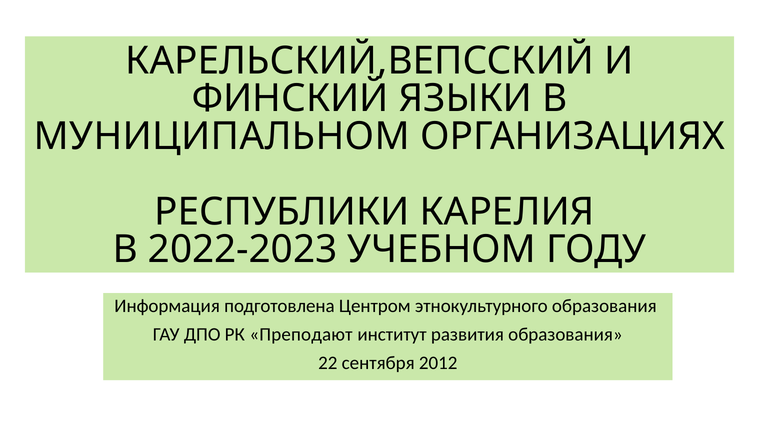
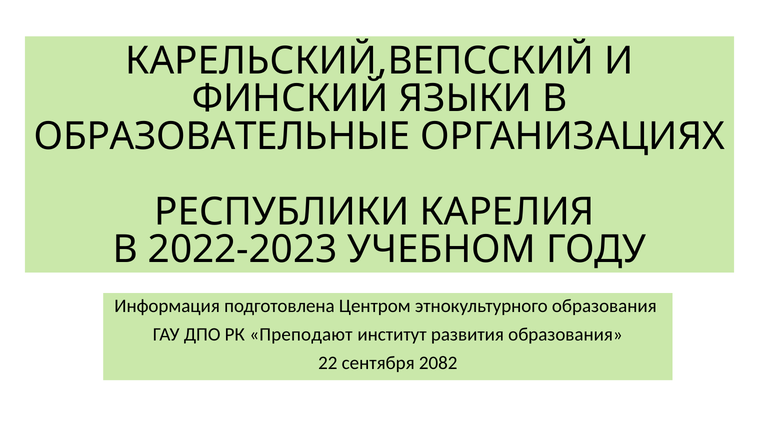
МУНИЦИПАЛЬНОМ: МУНИЦИПАЛЬНОМ -> ОБРАЗОВАТЕЛЬНЫЕ
2012: 2012 -> 2082
